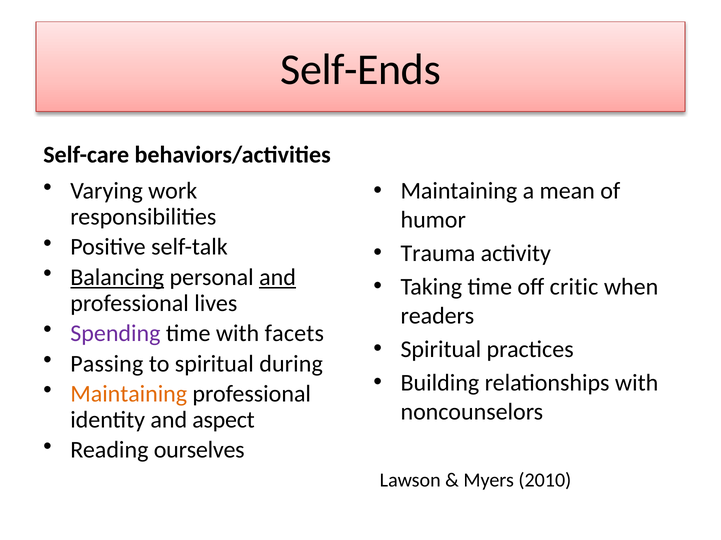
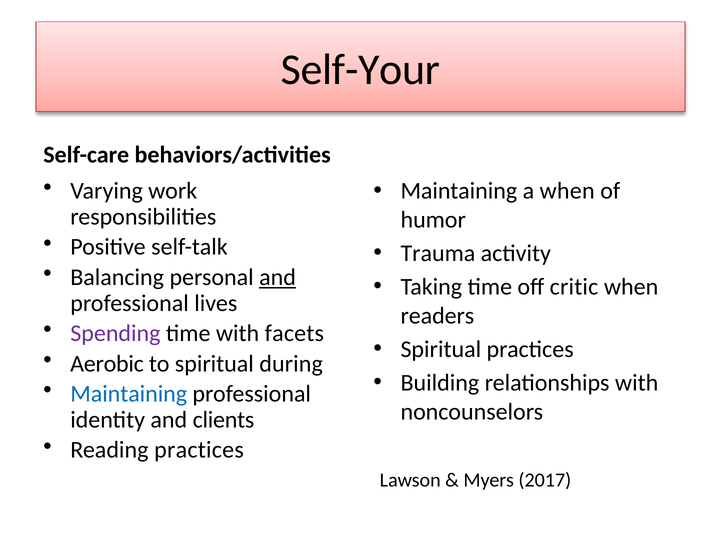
Self-Ends: Self-Ends -> Self-Your
a mean: mean -> when
Balancing underline: present -> none
Passing: Passing -> Aerobic
Maintaining at (129, 394) colour: orange -> blue
aspect: aspect -> clients
Reading ourselves: ourselves -> practices
2010: 2010 -> 2017
